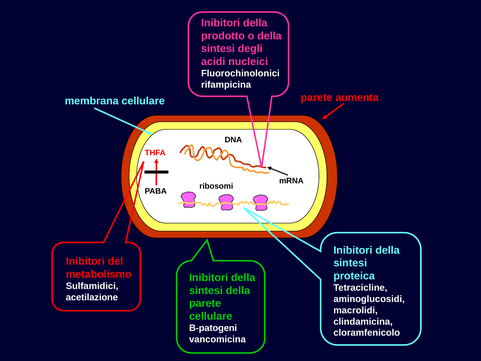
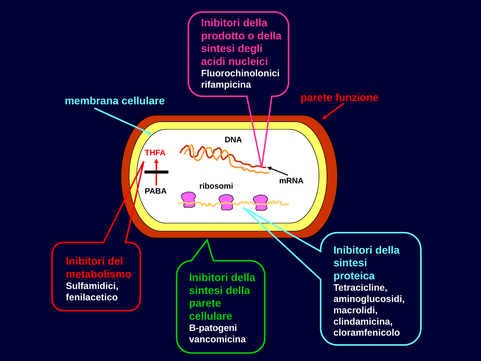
aumenta: aumenta -> funzione
acetilazione: acetilazione -> fenilacetico
